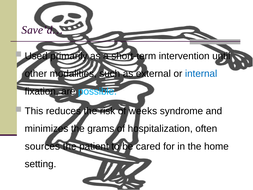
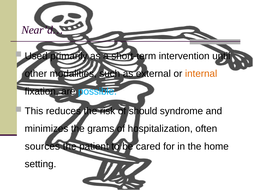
Save’d…: Save’d… -> Near’d…
internal colour: blue -> orange
weeks: weeks -> should
